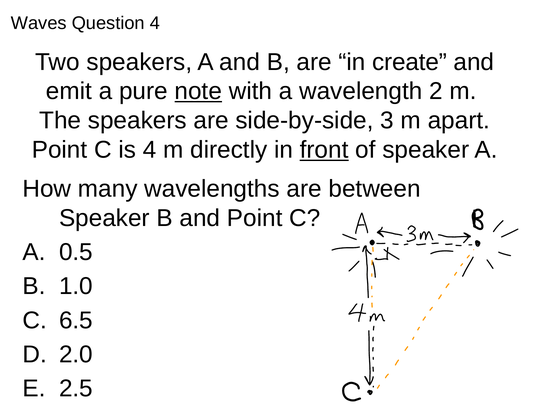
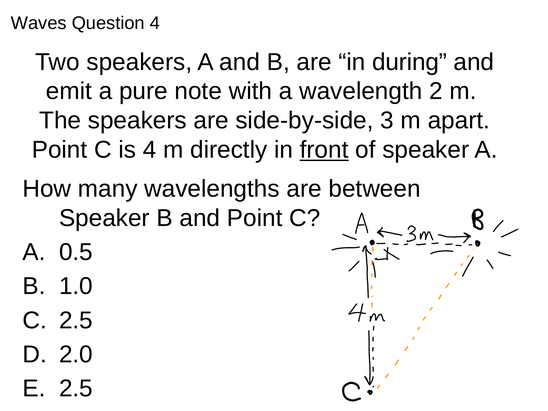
create: create -> during
note underline: present -> none
C 6.5: 6.5 -> 2.5
